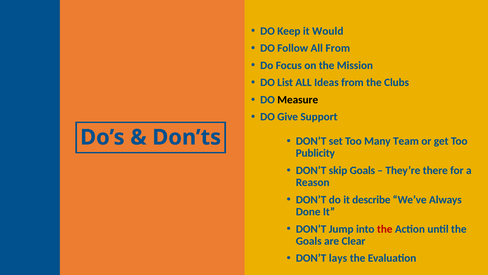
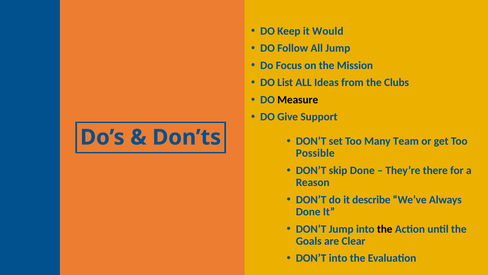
All From: From -> Jump
Publicity: Publicity -> Possible
skip Goals: Goals -> Done
the at (385, 229) colour: red -> black
DON’T lays: lays -> into
